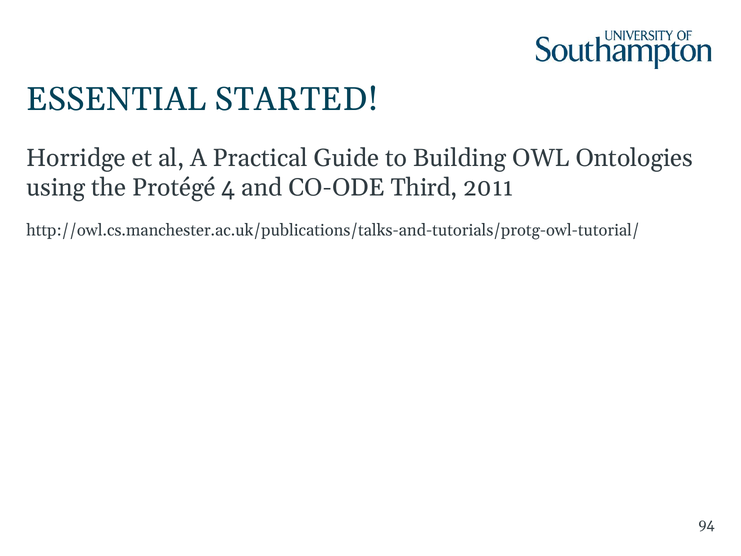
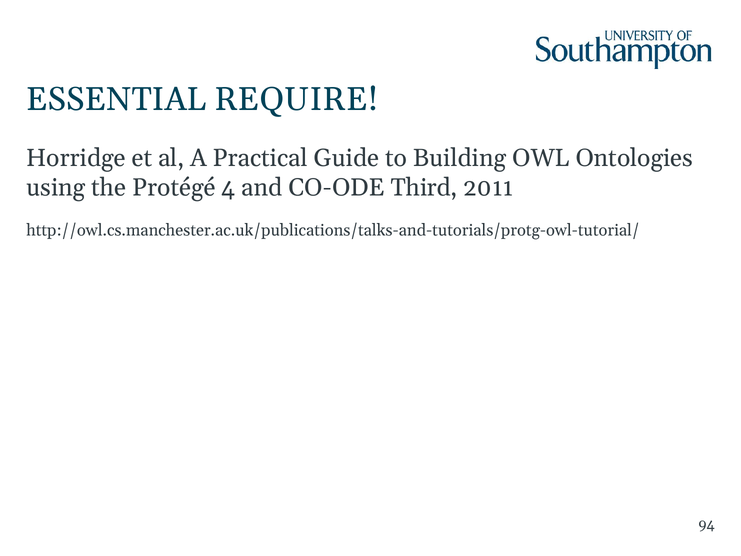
STARTED: STARTED -> REQUIRE
